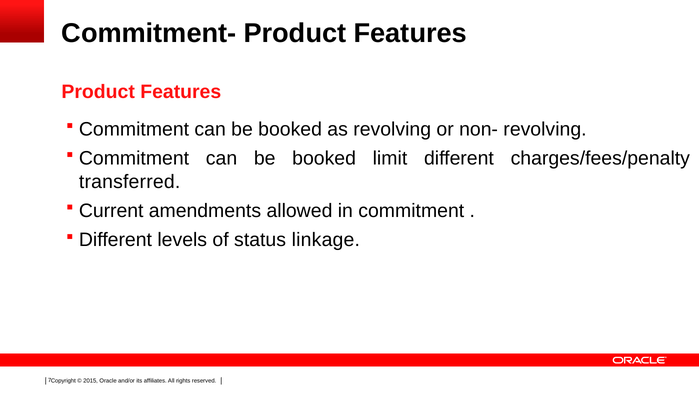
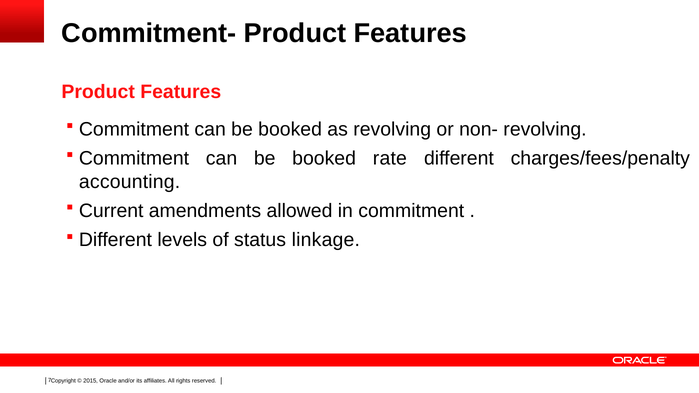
limit: limit -> rate
transferred: transferred -> accounting
